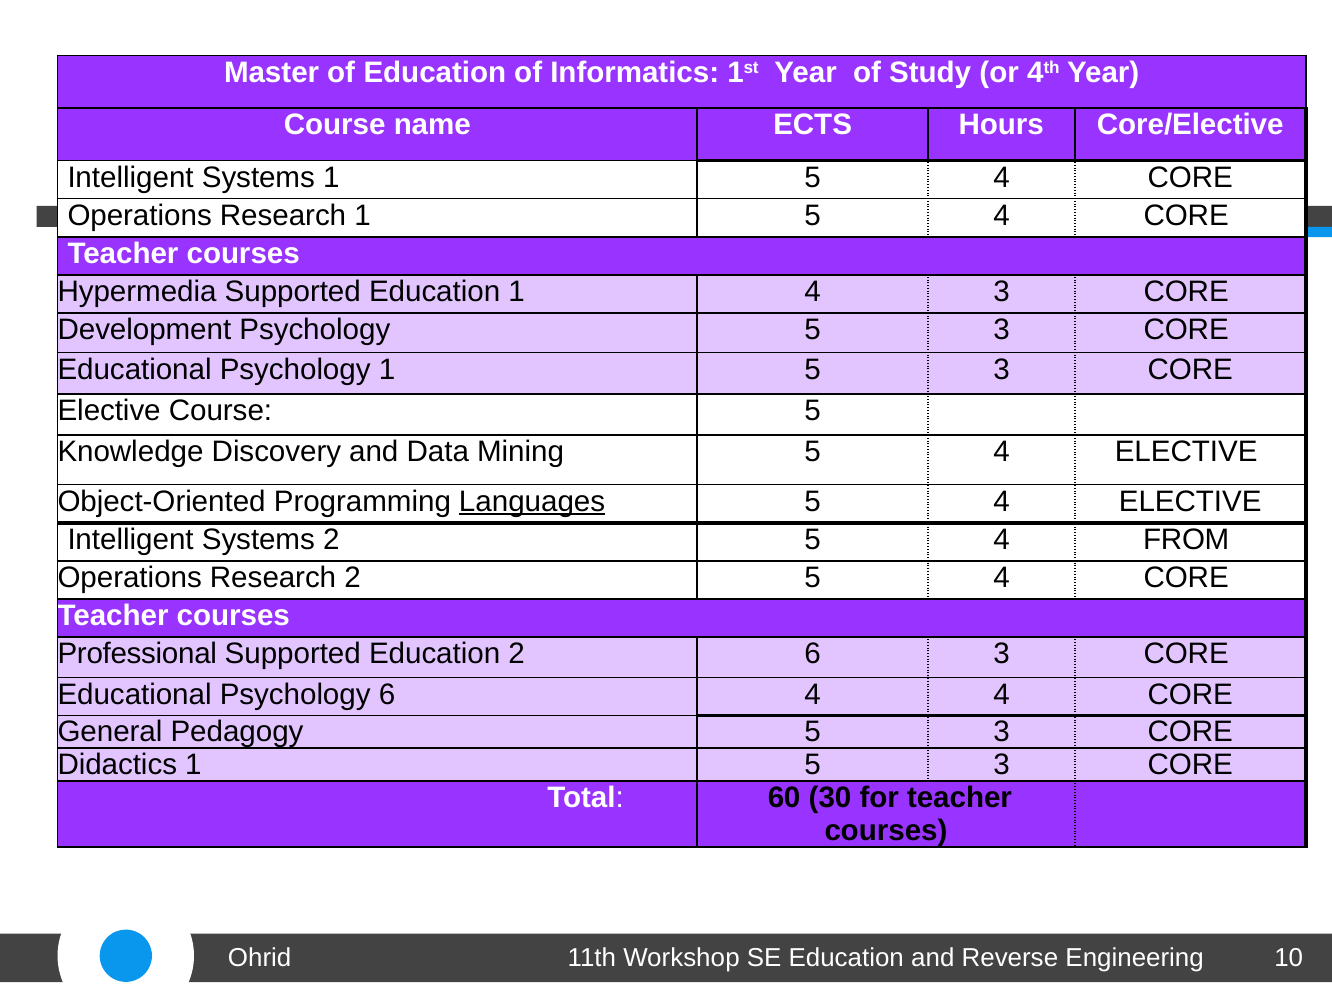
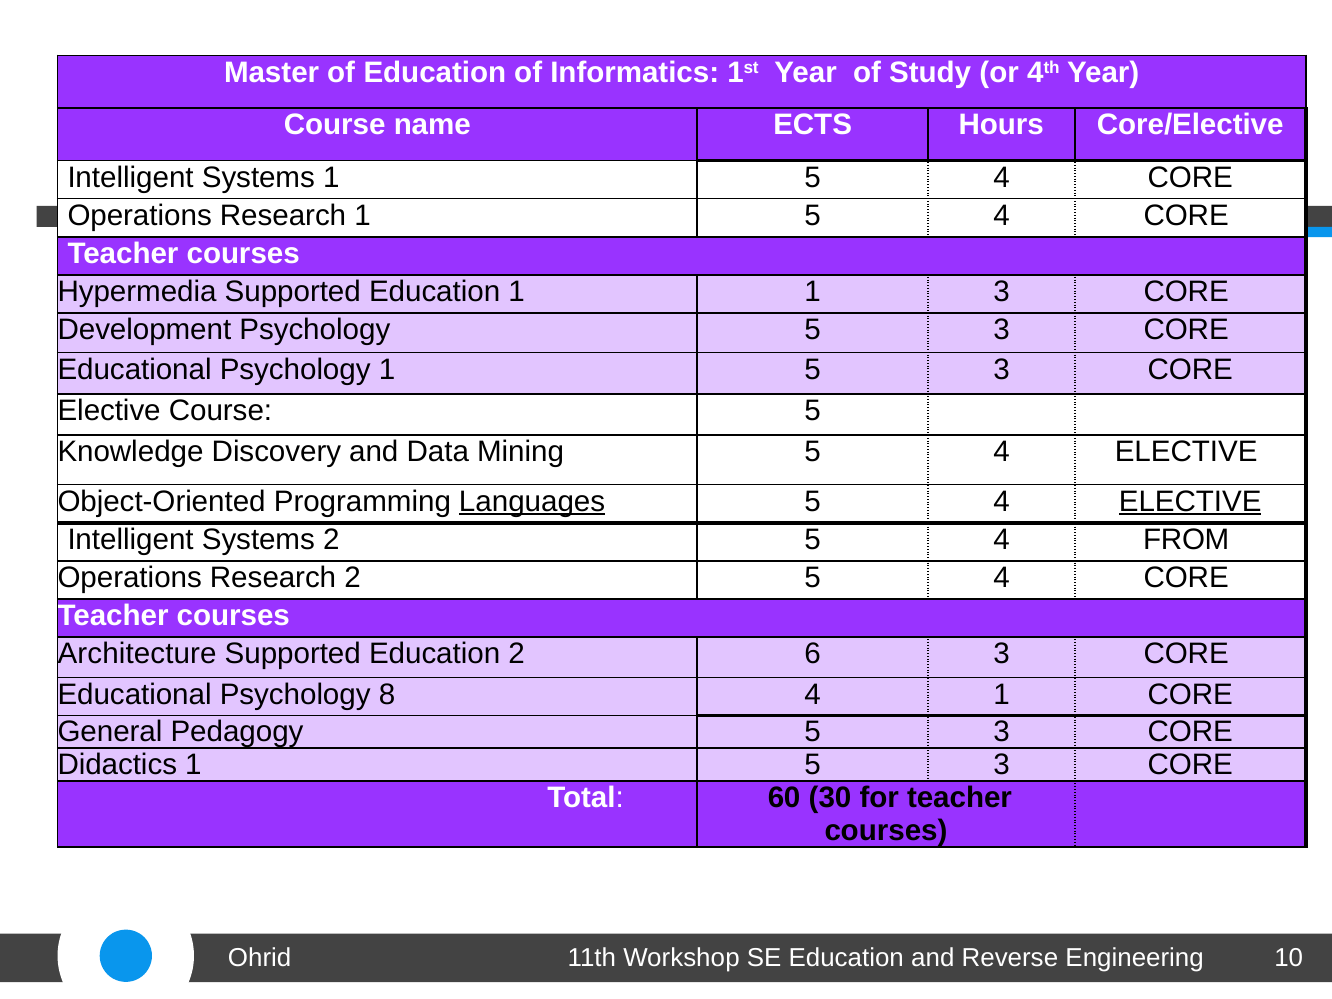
1 4: 4 -> 1
ELECTIVE at (1190, 502) underline: none -> present
Professional: Professional -> Architecture
Psychology 6: 6 -> 8
4 4: 4 -> 1
